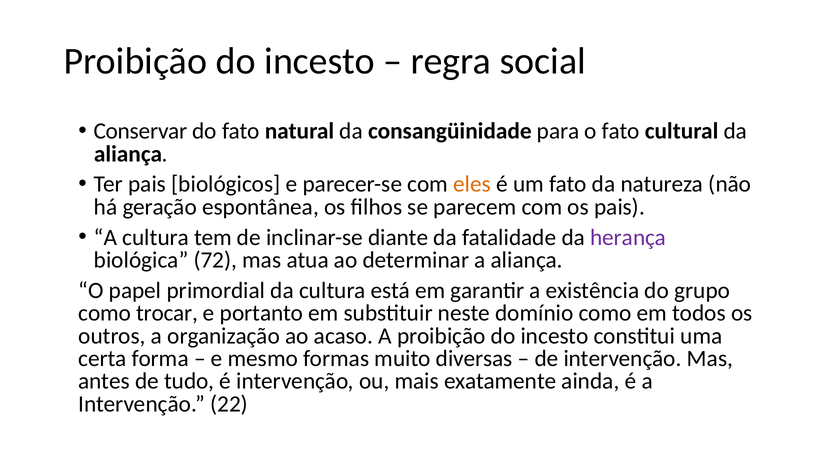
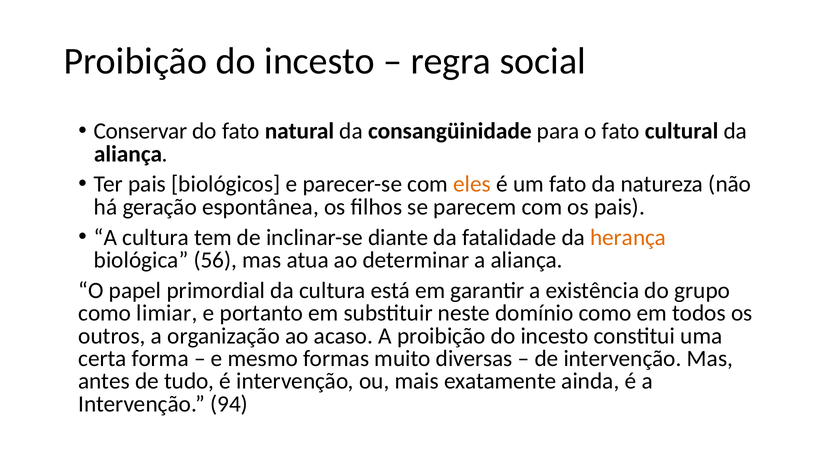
herança colour: purple -> orange
72: 72 -> 56
trocar: trocar -> limiar
22: 22 -> 94
